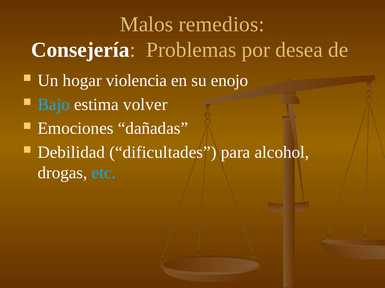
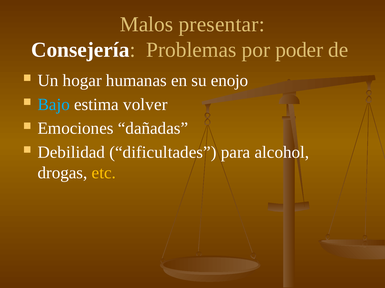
remedios: remedios -> presentar
desea: desea -> poder
violencia: violencia -> humanas
etc colour: light blue -> yellow
